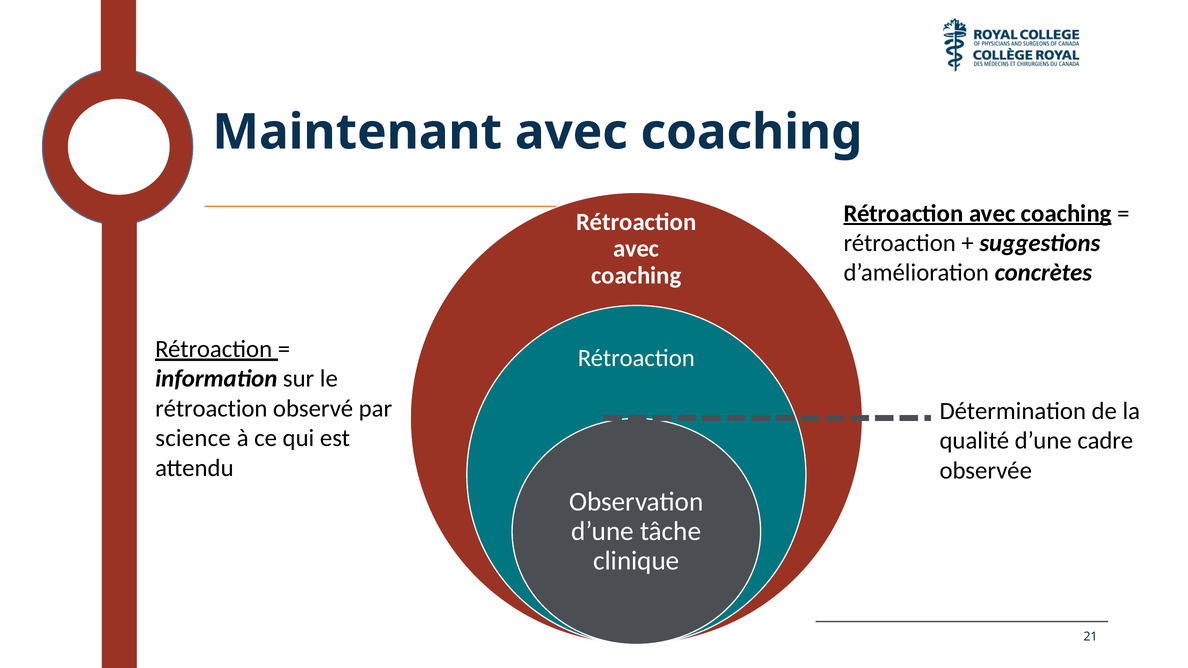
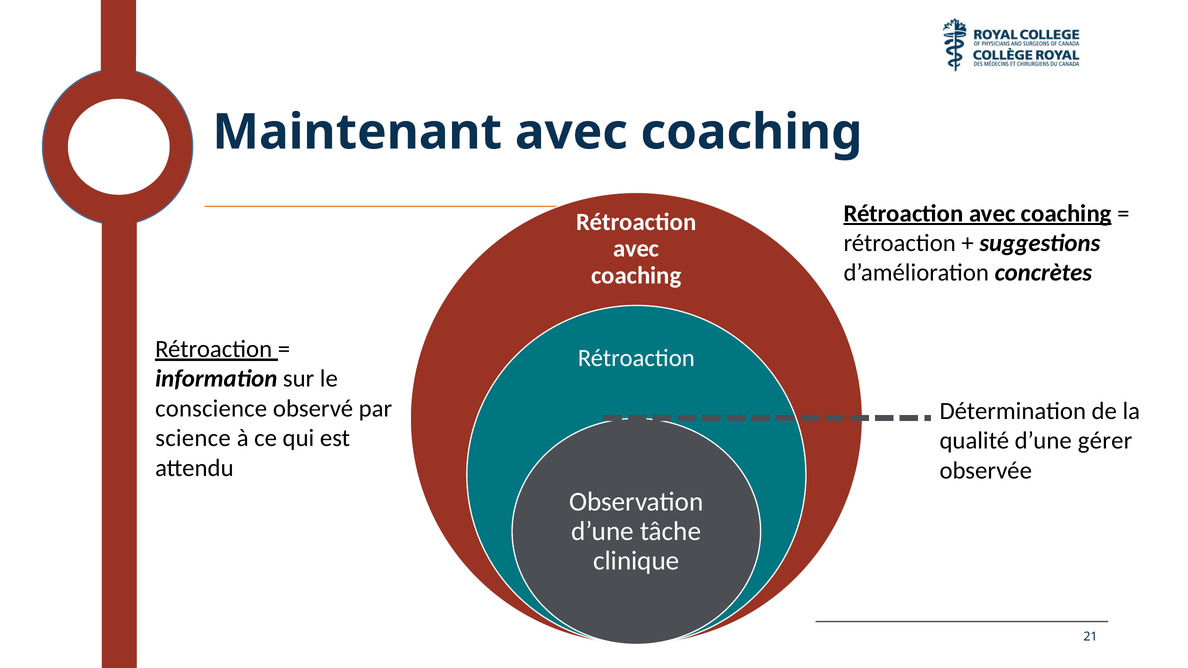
rétroaction at (211, 409): rétroaction -> conscience
cadre: cadre -> gérer
